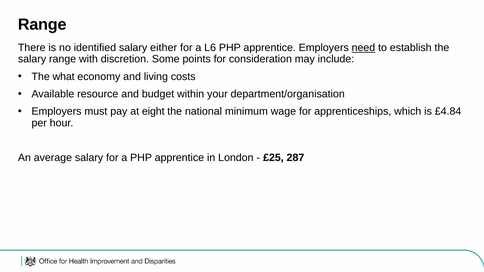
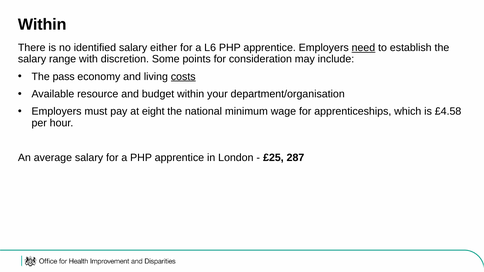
Range at (42, 25): Range -> Within
what: what -> pass
costs underline: none -> present
£4.84: £4.84 -> £4.58
